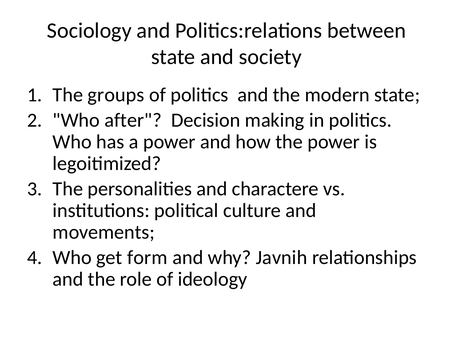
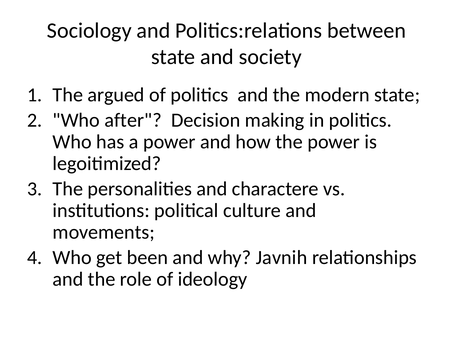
groups: groups -> argued
form: form -> been
